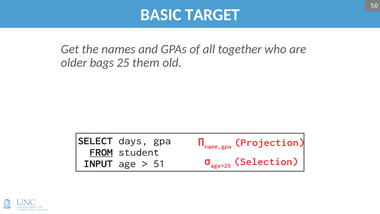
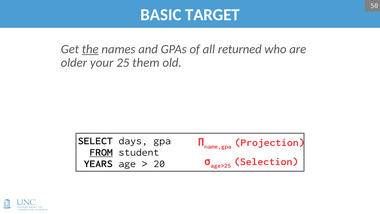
the underline: none -> present
together: together -> returned
bags: bags -> your
INPUT: INPUT -> YEARS
51: 51 -> 20
